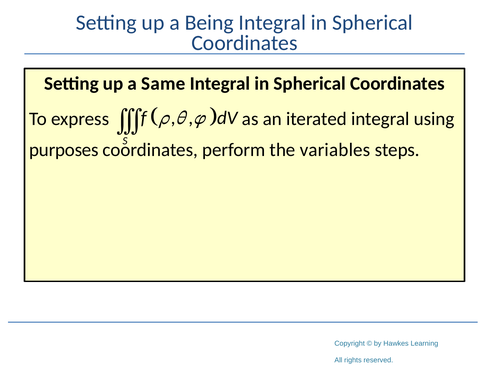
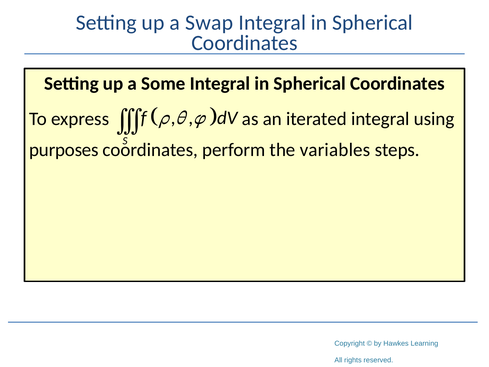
Being: Being -> Swap
Same: Same -> Some
